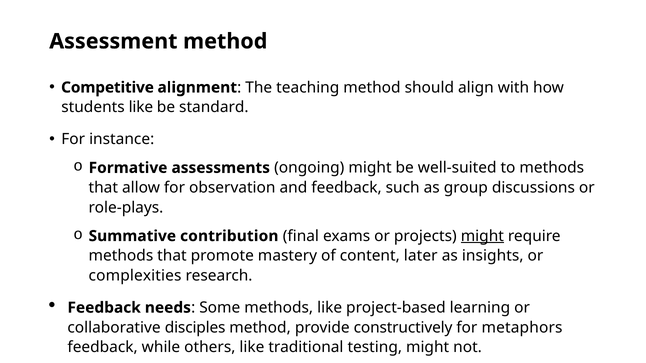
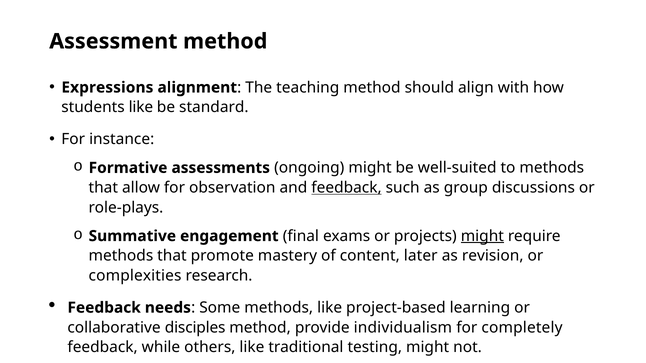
Competitive: Competitive -> Expressions
feedback at (347, 188) underline: none -> present
contribution: contribution -> engagement
insights: insights -> revision
constructively: constructively -> individualism
metaphors: metaphors -> completely
